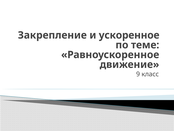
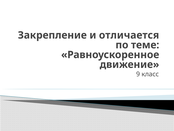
ускоренное: ускоренное -> отличается
